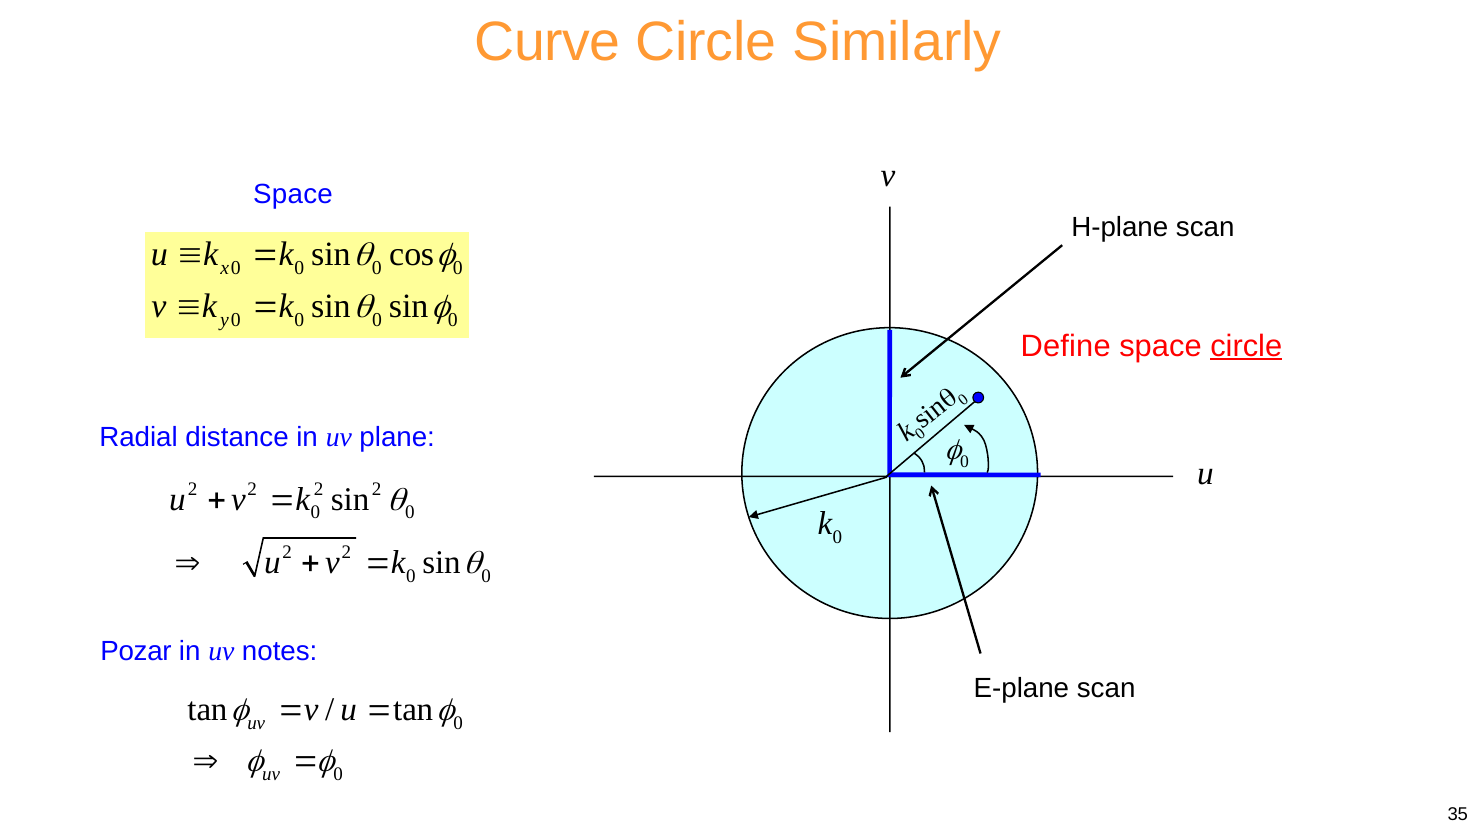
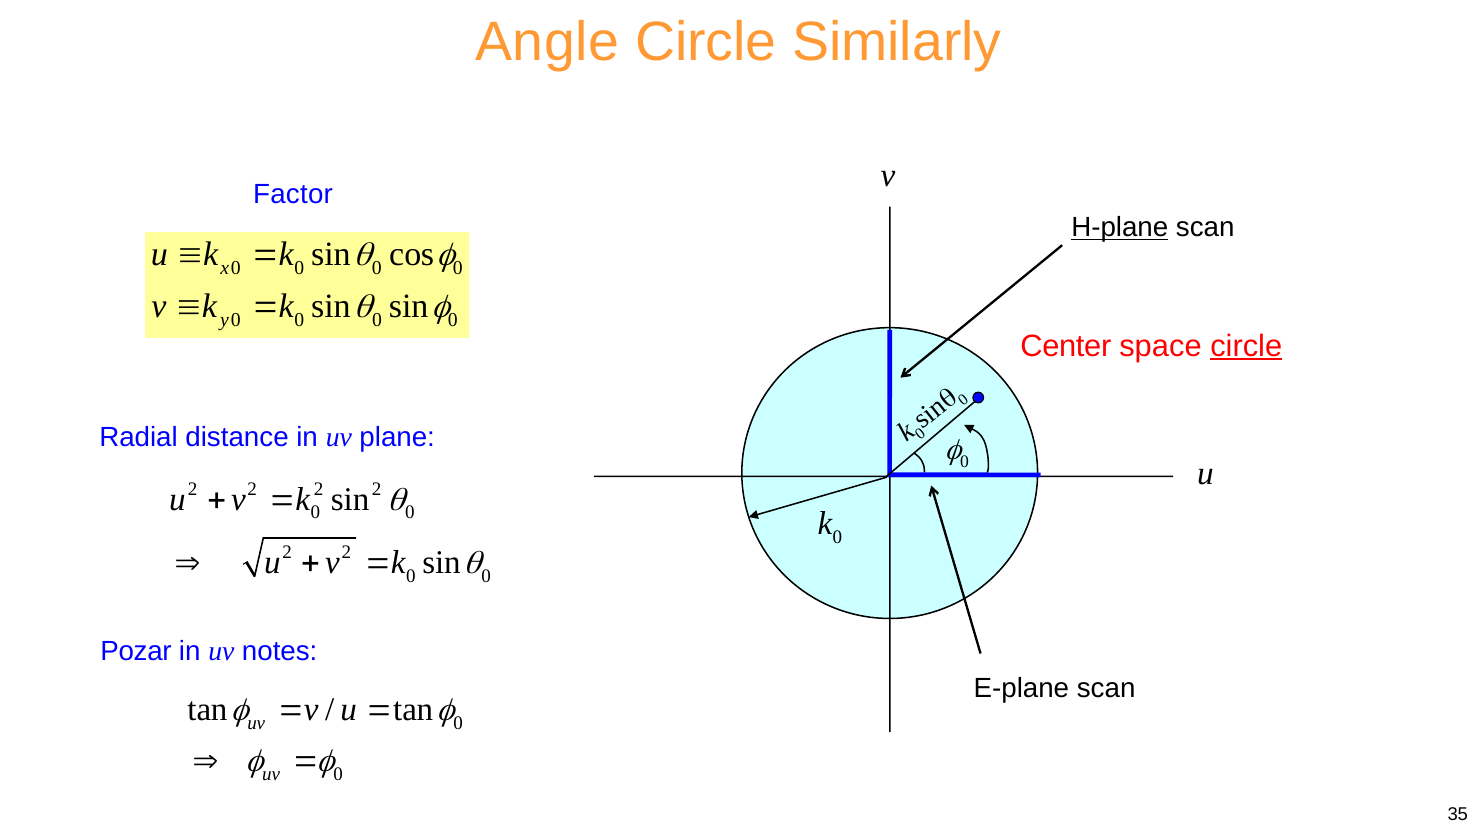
Curve: Curve -> Angle
Space at (293, 195): Space -> Factor
H-plane underline: none -> present
Define: Define -> Center
